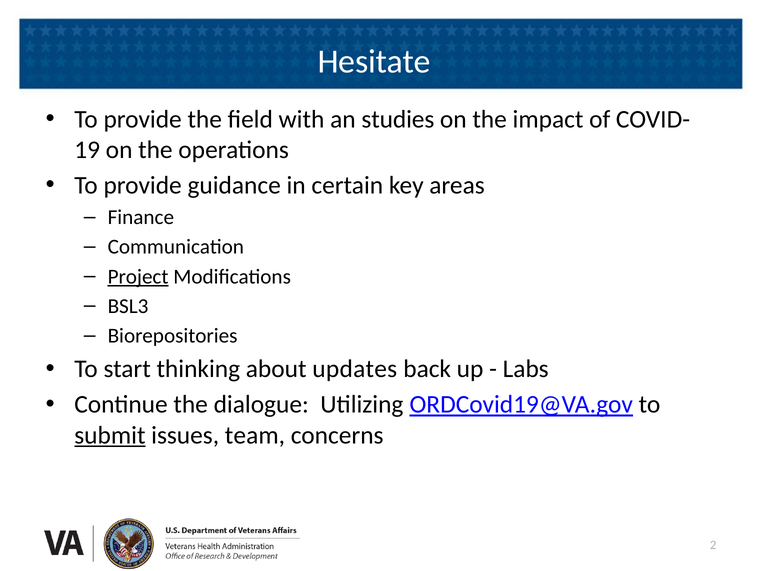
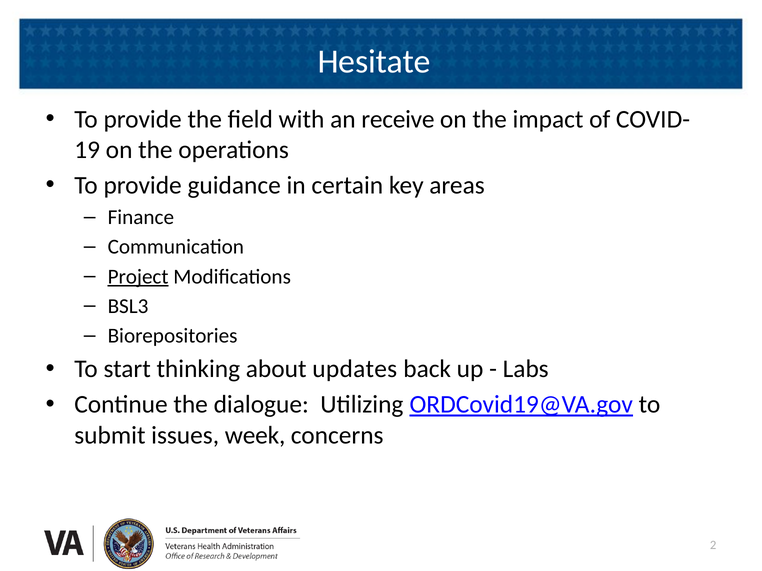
studies: studies -> receive
submit underline: present -> none
team: team -> week
